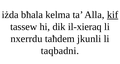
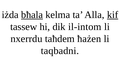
bħala underline: none -> present
il-xieraq: il-xieraq -> il-intom
jkunli: jkunli -> ħażen
